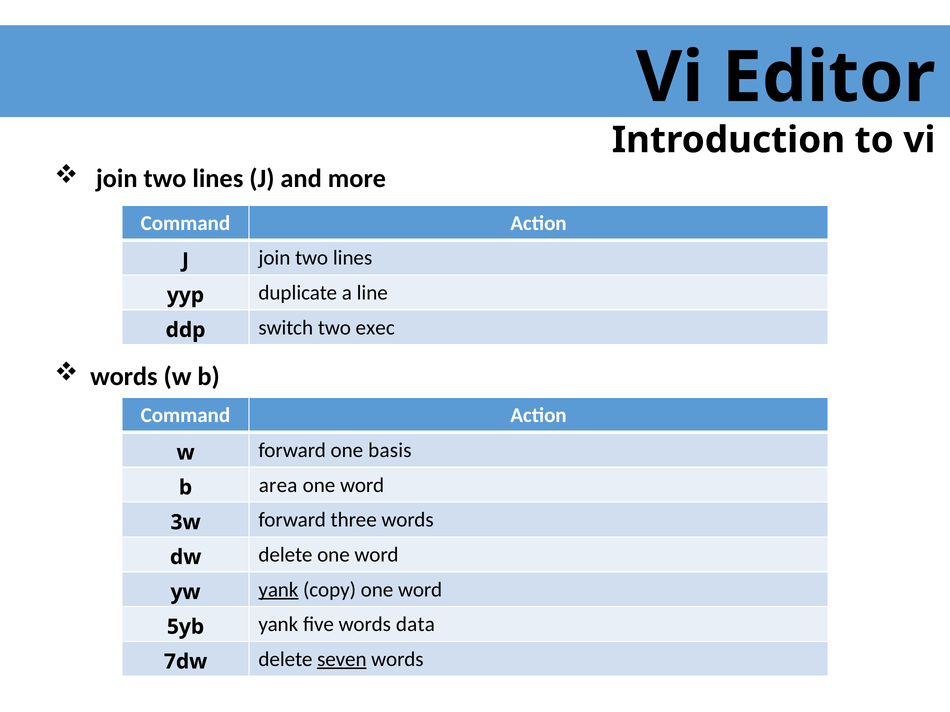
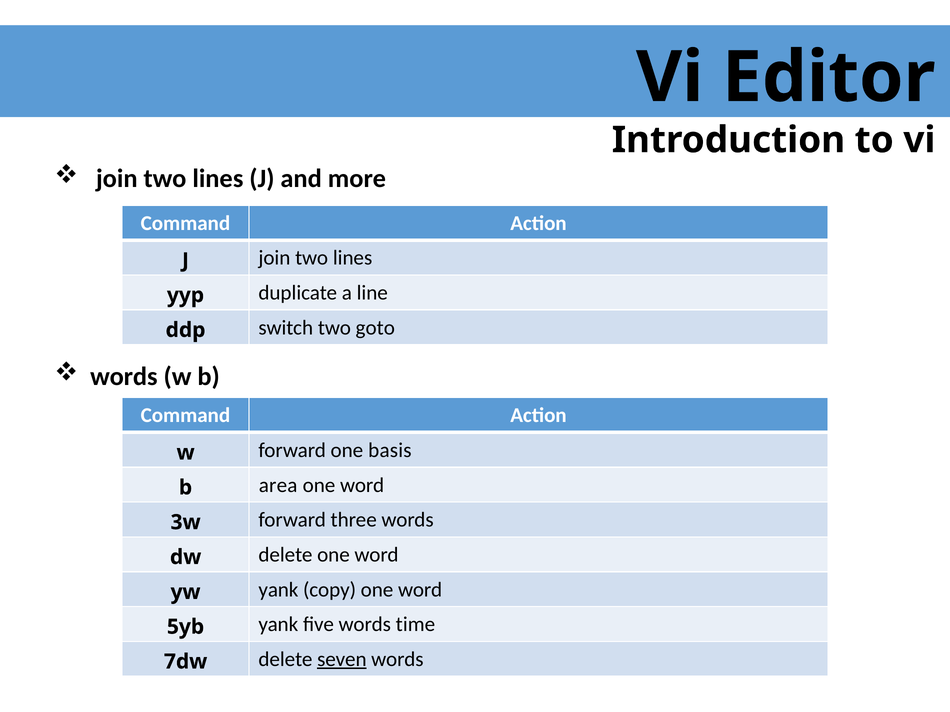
exec: exec -> goto
yank at (278, 590) underline: present -> none
data: data -> time
